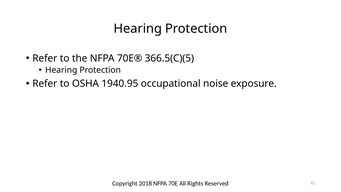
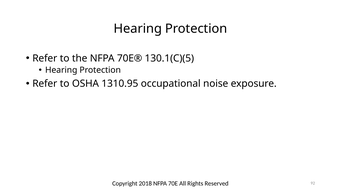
366.5(C)(5: 366.5(C)(5 -> 130.1(C)(5
1940.95: 1940.95 -> 1310.95
